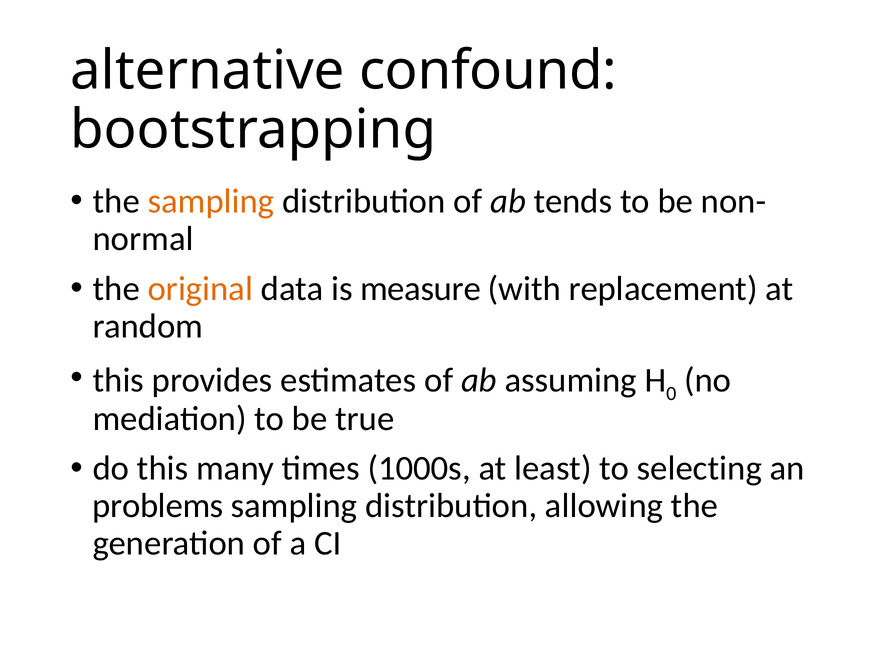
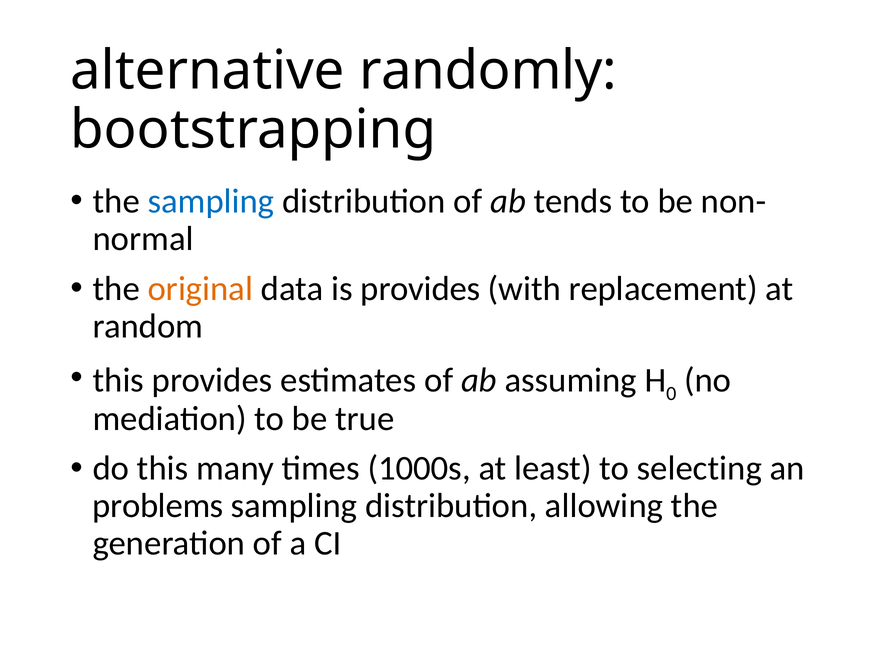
confound: confound -> randomly
sampling at (211, 201) colour: orange -> blue
is measure: measure -> provides
